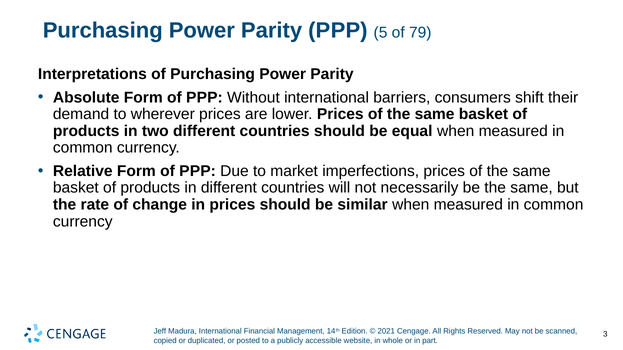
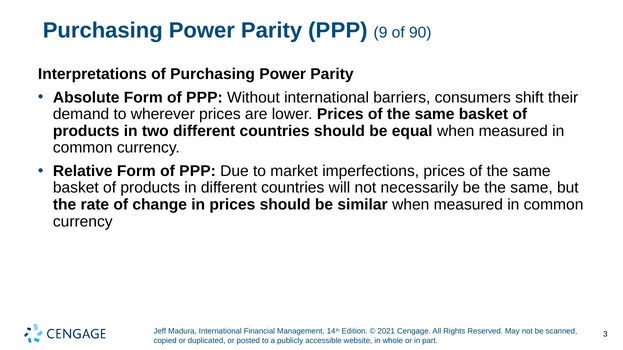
5: 5 -> 9
79: 79 -> 90
